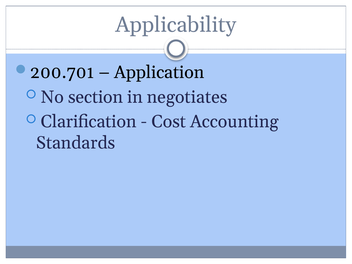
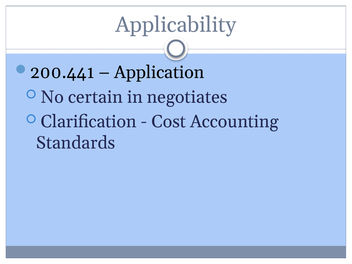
200.701: 200.701 -> 200.441
section: section -> certain
